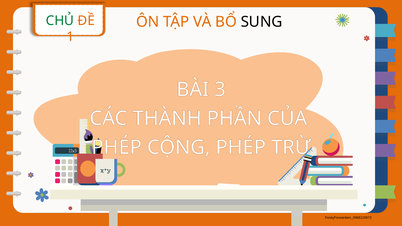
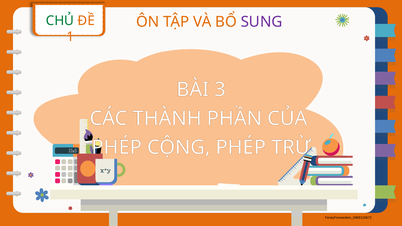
SUNG colour: black -> purple
